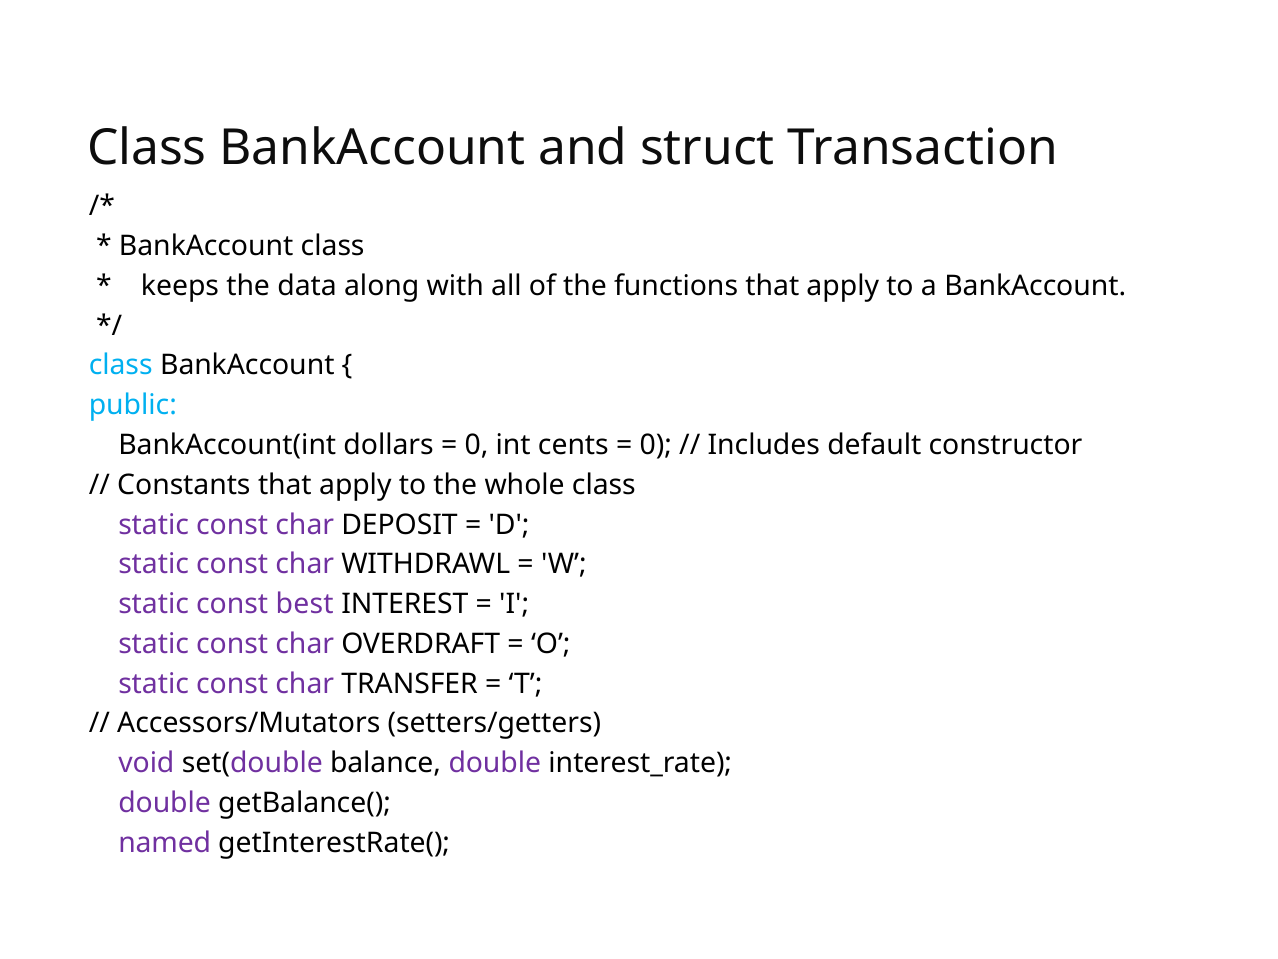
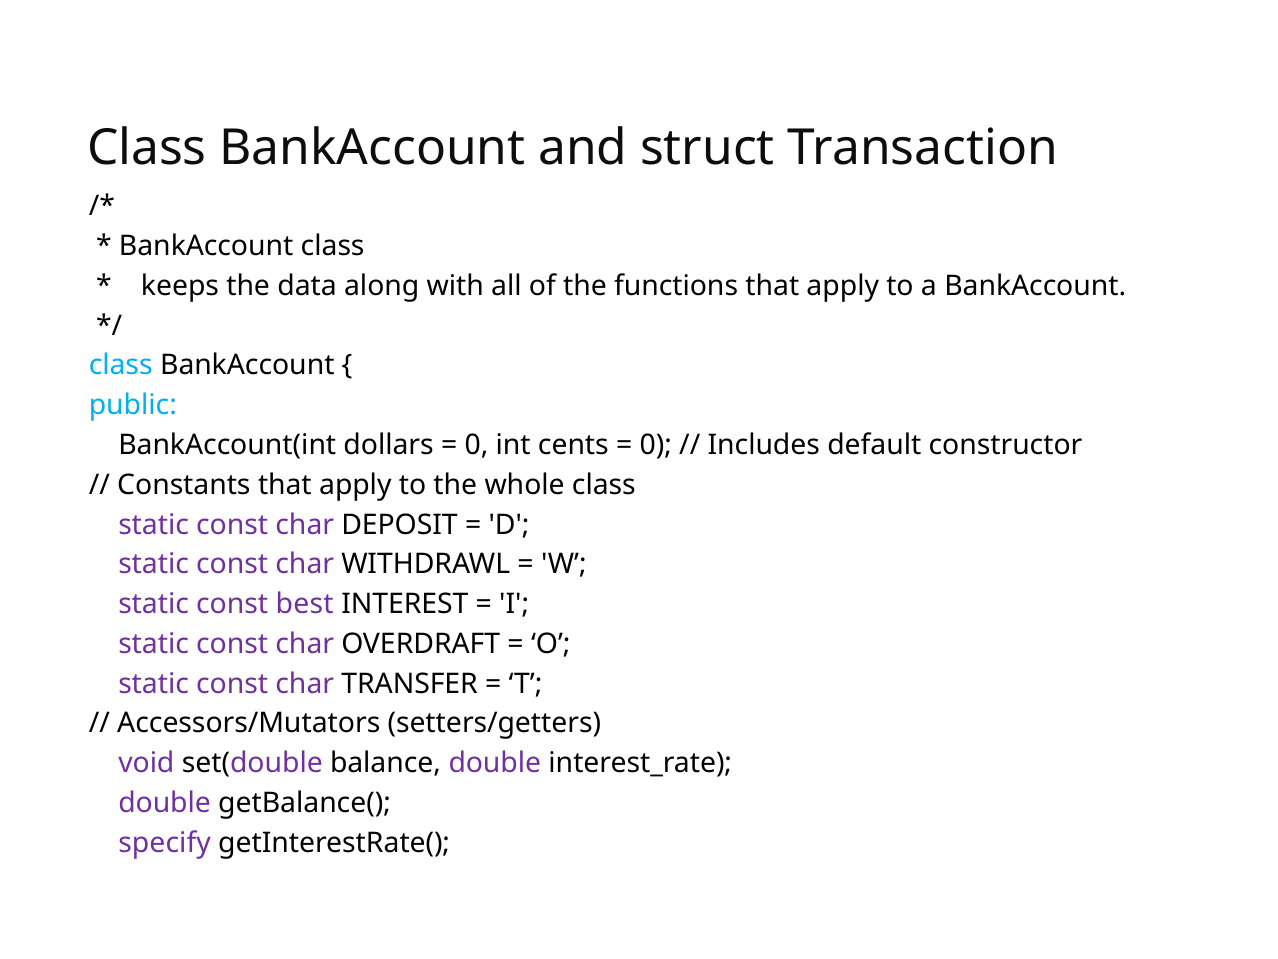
named: named -> specify
